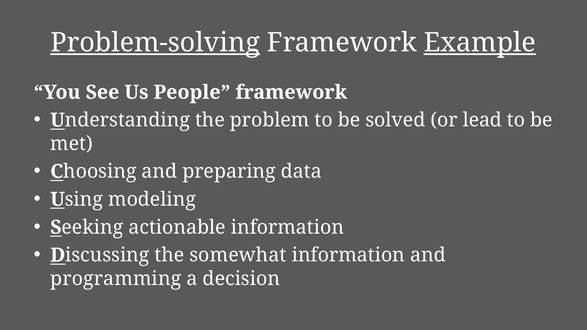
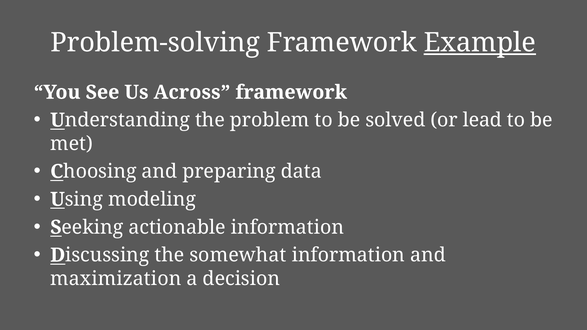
Problem-solving underline: present -> none
People: People -> Across
programming: programming -> maximization
